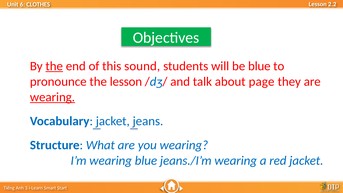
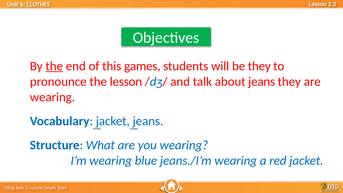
sound: sound -> games
be blue: blue -> they
about page: page -> jeans
wearing at (52, 97) underline: present -> none
